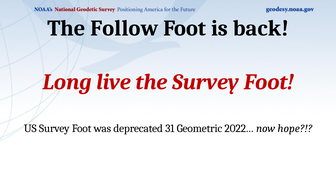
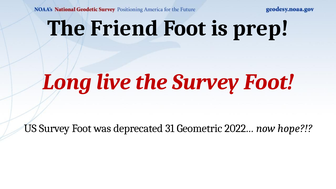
Follow: Follow -> Friend
back: back -> prep
